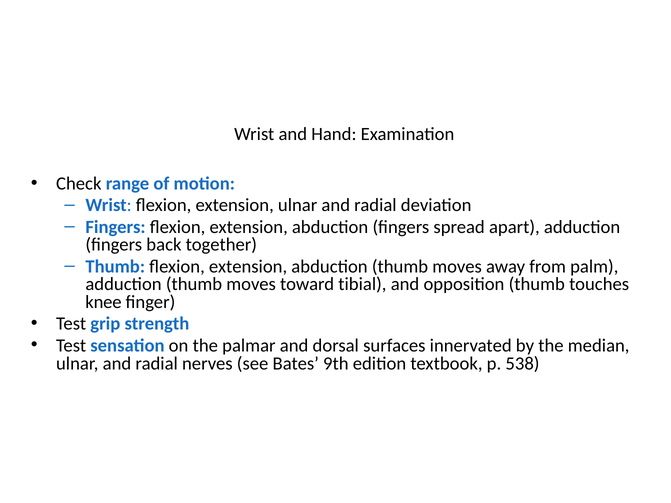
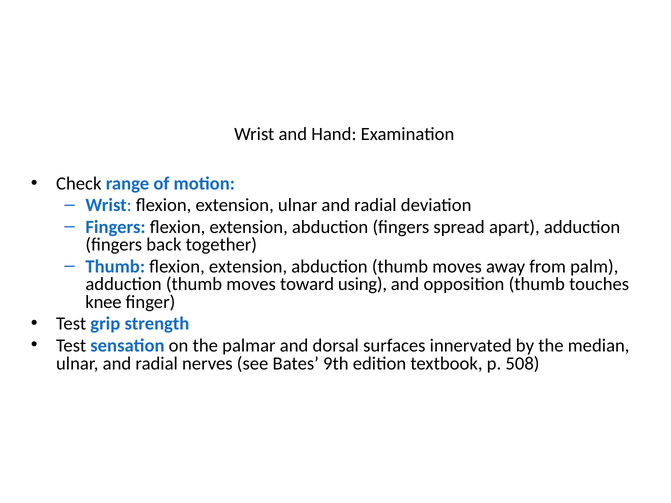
tibial: tibial -> using
538: 538 -> 508
